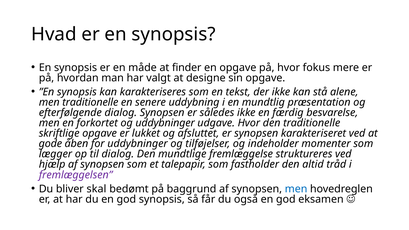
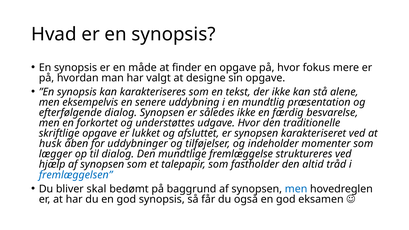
men traditionelle: traditionelle -> eksempelvis
og uddybninger: uddybninger -> understøttes
gode: gode -> husk
fremlæggelsen colour: purple -> blue
